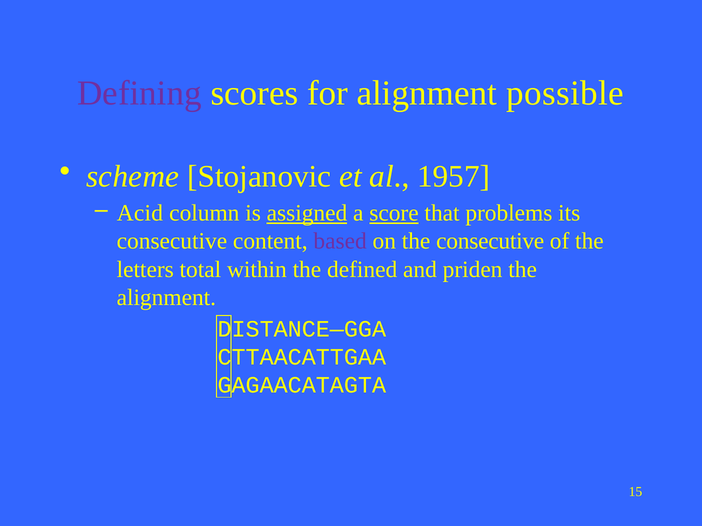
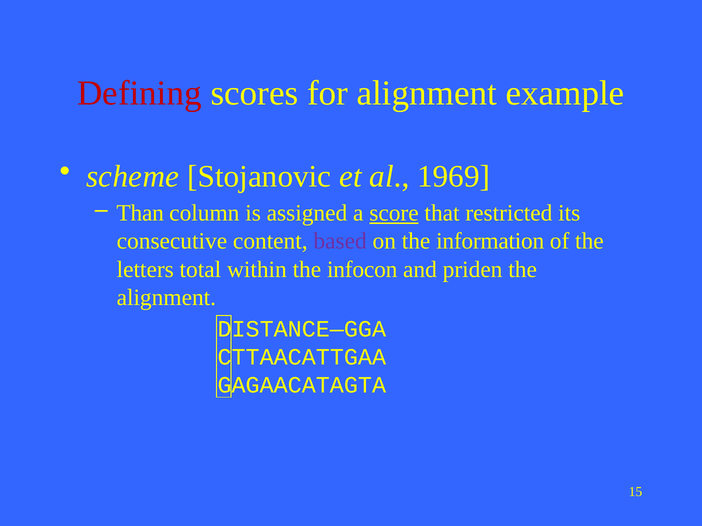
Defining colour: purple -> red
possible: possible -> example
1957: 1957 -> 1969
Acid: Acid -> Than
assigned underline: present -> none
problems: problems -> restricted
the consecutive: consecutive -> information
defined: defined -> infocon
